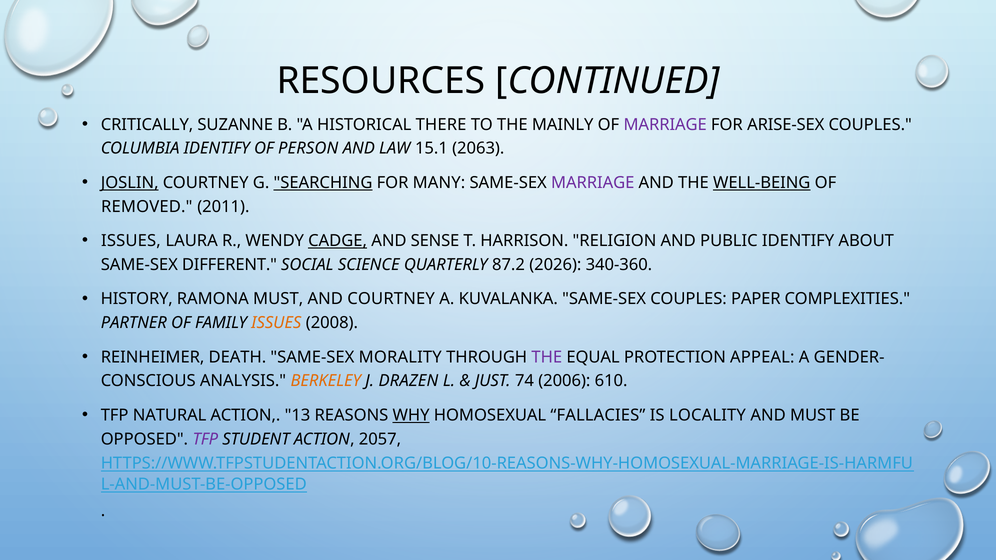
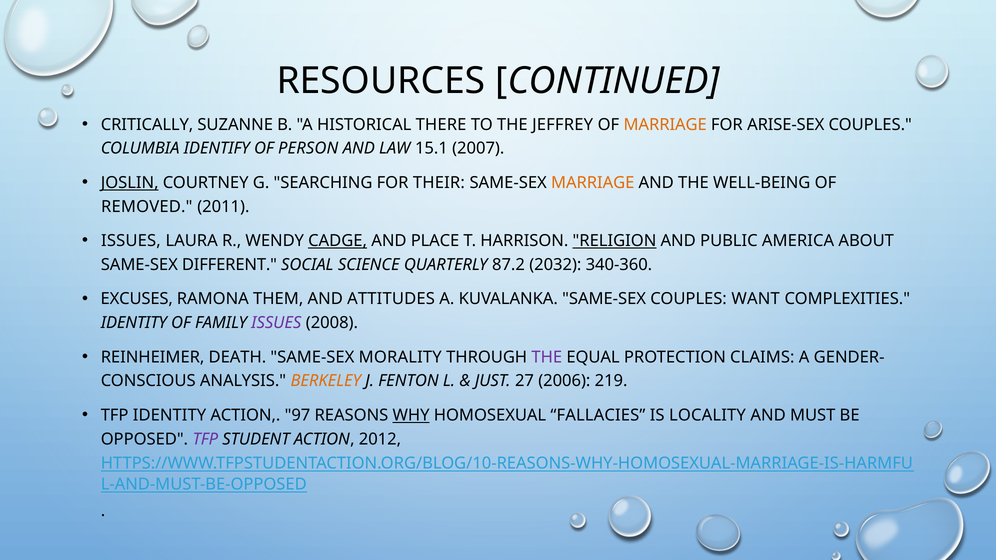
MAINLY: MAINLY -> JEFFREY
MARRIAGE at (665, 125) colour: purple -> orange
2063: 2063 -> 2007
SEARCHING underline: present -> none
MANY: MANY -> THEIR
MARRIAGE at (593, 183) colour: purple -> orange
WELL-BEING underline: present -> none
SENSE: SENSE -> PLACE
RELIGION underline: none -> present
PUBLIC IDENTIFY: IDENTIFY -> AMERICA
2026: 2026 -> 2032
HISTORY: HISTORY -> EXCUSES
RAMONA MUST: MUST -> THEM
AND COURTNEY: COURTNEY -> ATTITUDES
PAPER: PAPER -> WANT
PARTNER at (134, 323): PARTNER -> IDENTITY
ISSUES at (276, 323) colour: orange -> purple
APPEAL: APPEAL -> CLAIMS
DRAZEN: DRAZEN -> FENTON
74: 74 -> 27
610: 610 -> 219
TFP NATURAL: NATURAL -> IDENTITY
13: 13 -> 97
2057: 2057 -> 2012
